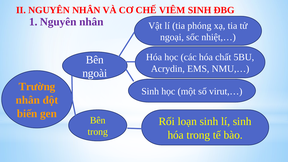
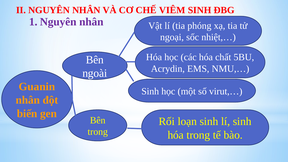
Trường: Trường -> Guanin
